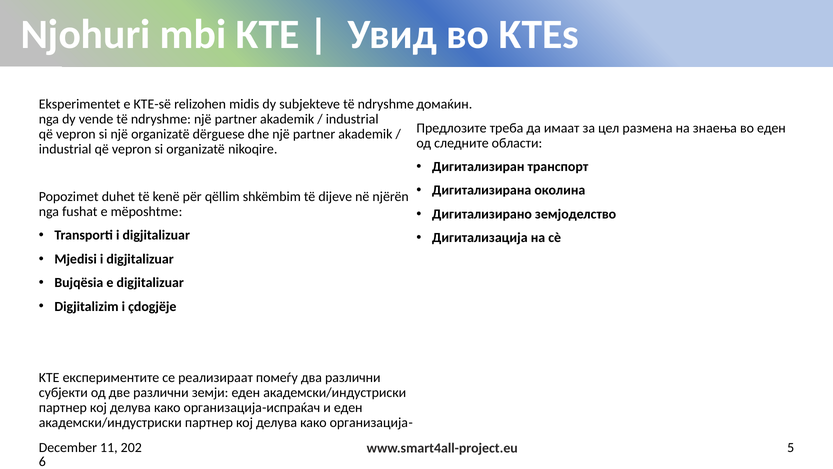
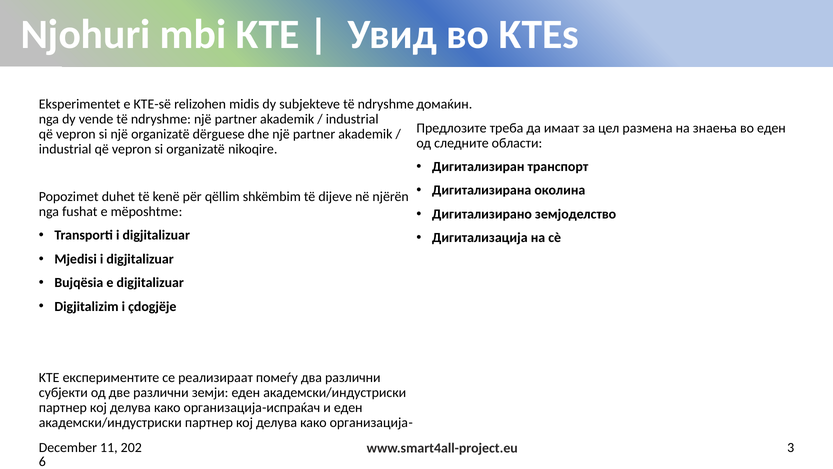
5: 5 -> 3
